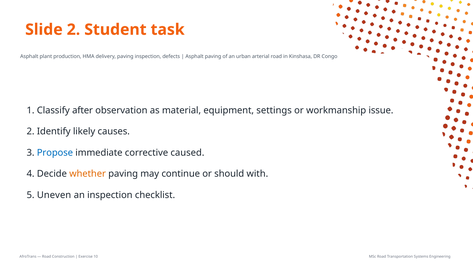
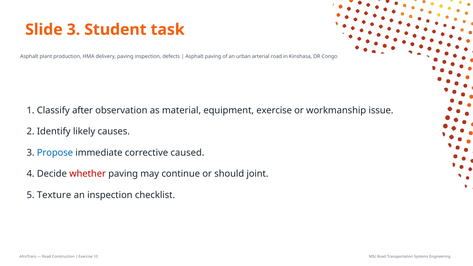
Slide 2: 2 -> 3
equipment settings: settings -> exercise
whether colour: orange -> red
with: with -> joint
Uneven: Uneven -> Texture
